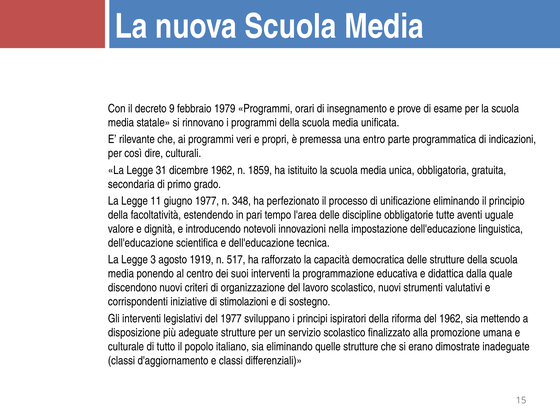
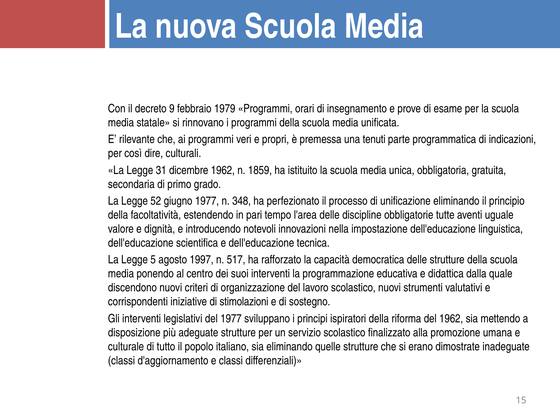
entro: entro -> tenuti
11: 11 -> 52
3: 3 -> 5
1919: 1919 -> 1997
